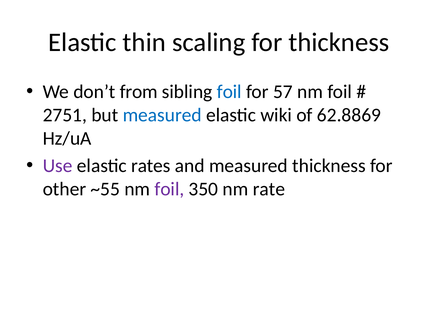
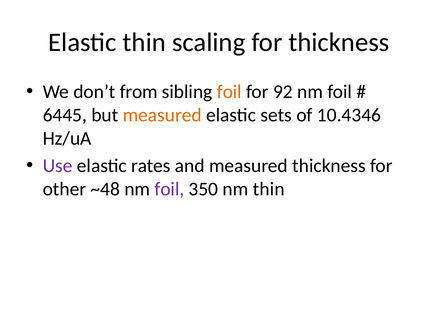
foil at (229, 92) colour: blue -> orange
57: 57 -> 92
2751: 2751 -> 6445
measured at (162, 115) colour: blue -> orange
wiki: wiki -> sets
62.8869: 62.8869 -> 10.4346
~55: ~55 -> ~48
nm rate: rate -> thin
